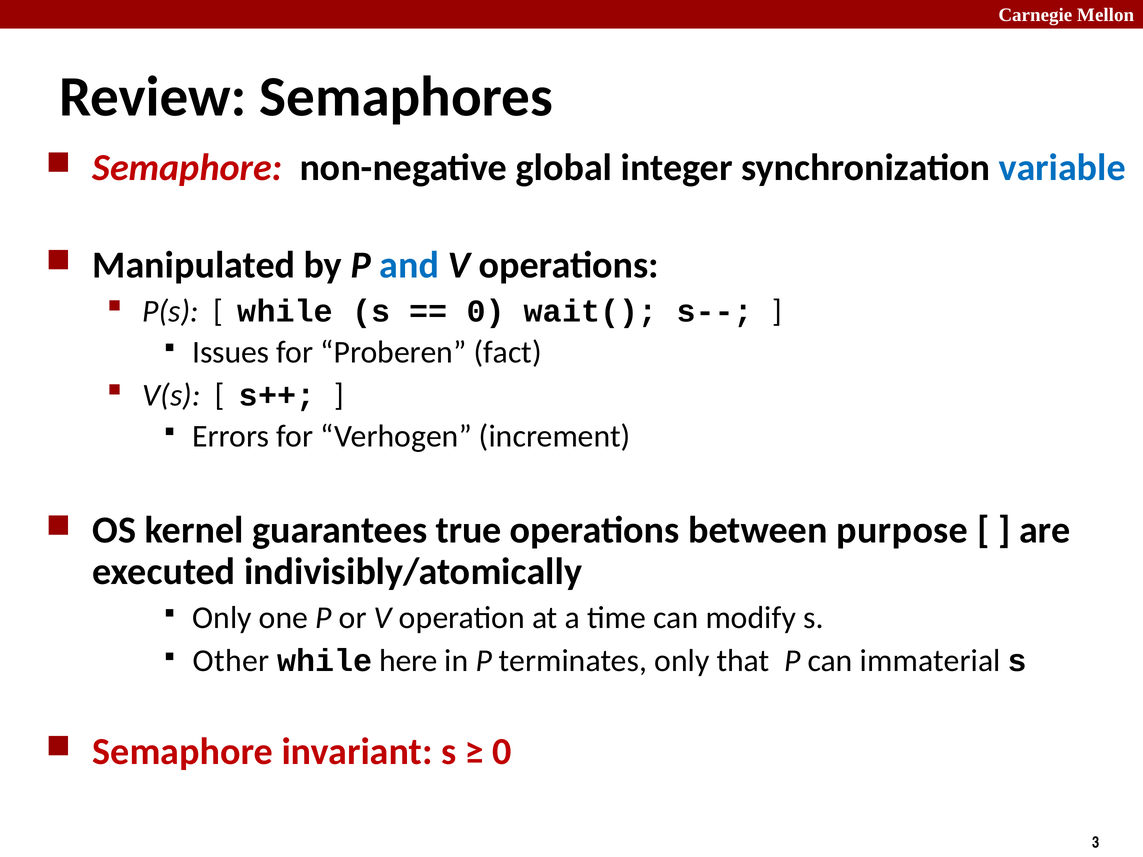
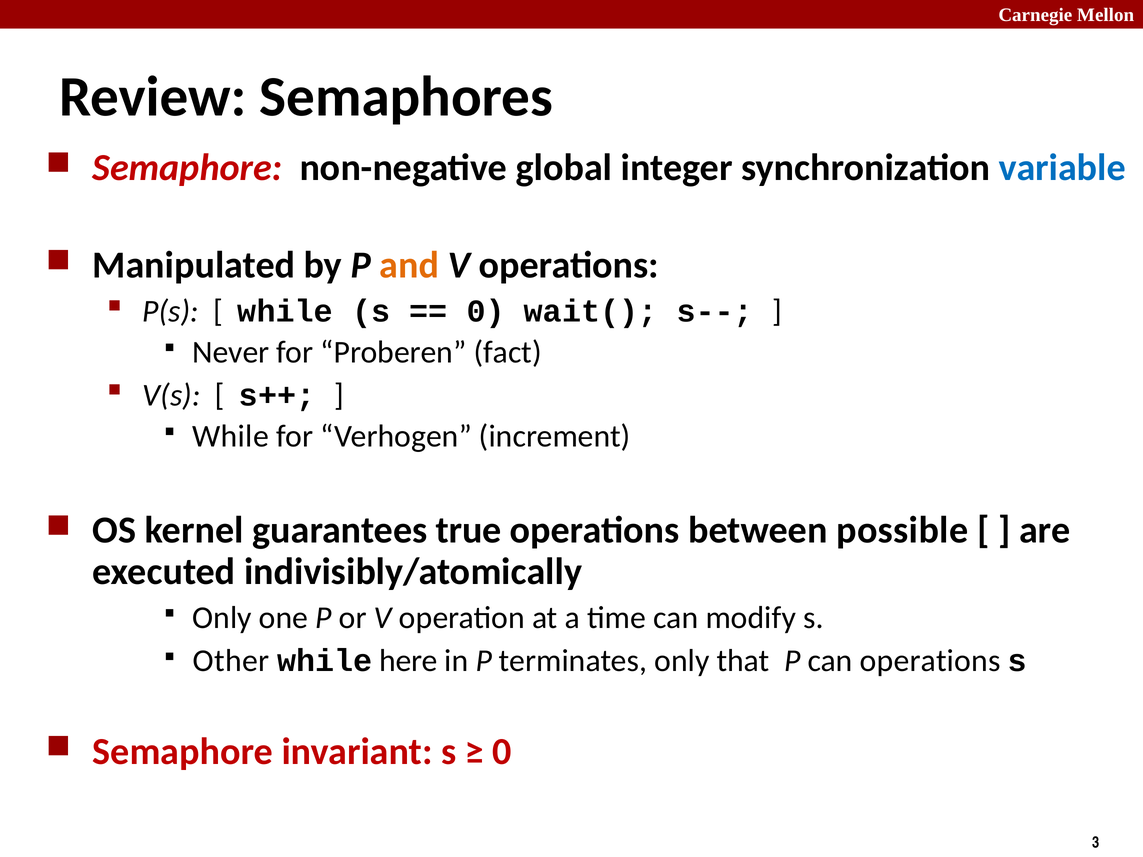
and colour: blue -> orange
Issues: Issues -> Never
Errors at (231, 437): Errors -> While
purpose: purpose -> possible
can immaterial: immaterial -> operations
